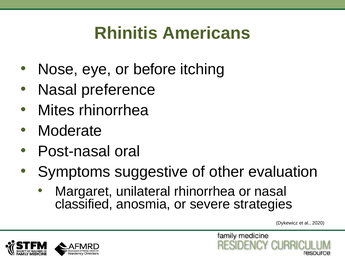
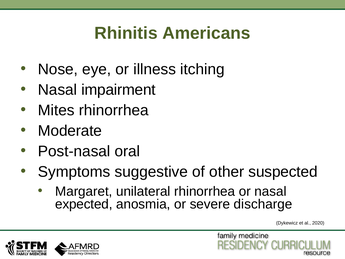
before: before -> illness
preference: preference -> impairment
evaluation: evaluation -> suspected
classified: classified -> expected
strategies: strategies -> discharge
